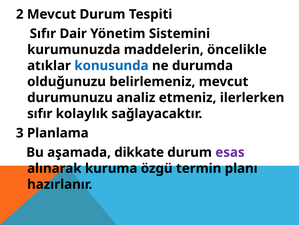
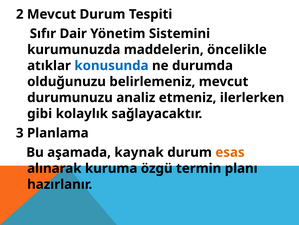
sıfır at (40, 113): sıfır -> gibi
dikkate: dikkate -> kaynak
esas colour: purple -> orange
